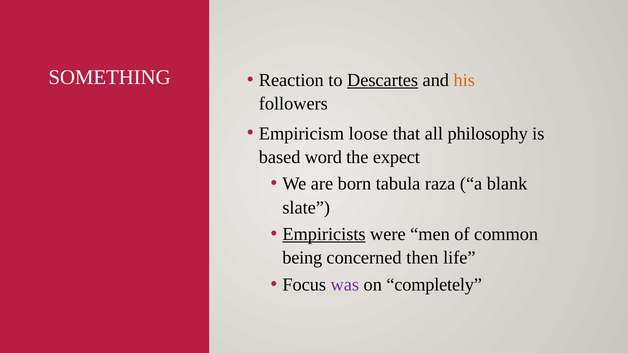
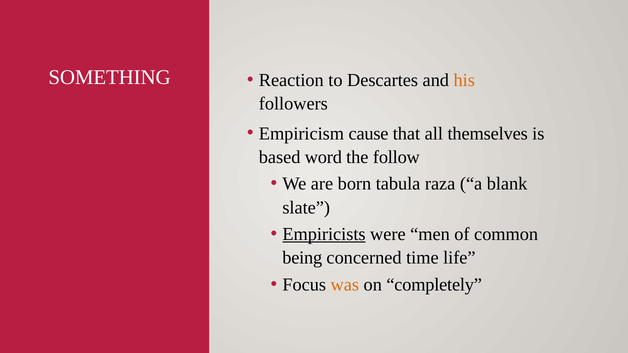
Descartes underline: present -> none
loose: loose -> cause
philosophy: philosophy -> themselves
expect: expect -> follow
then: then -> time
was colour: purple -> orange
